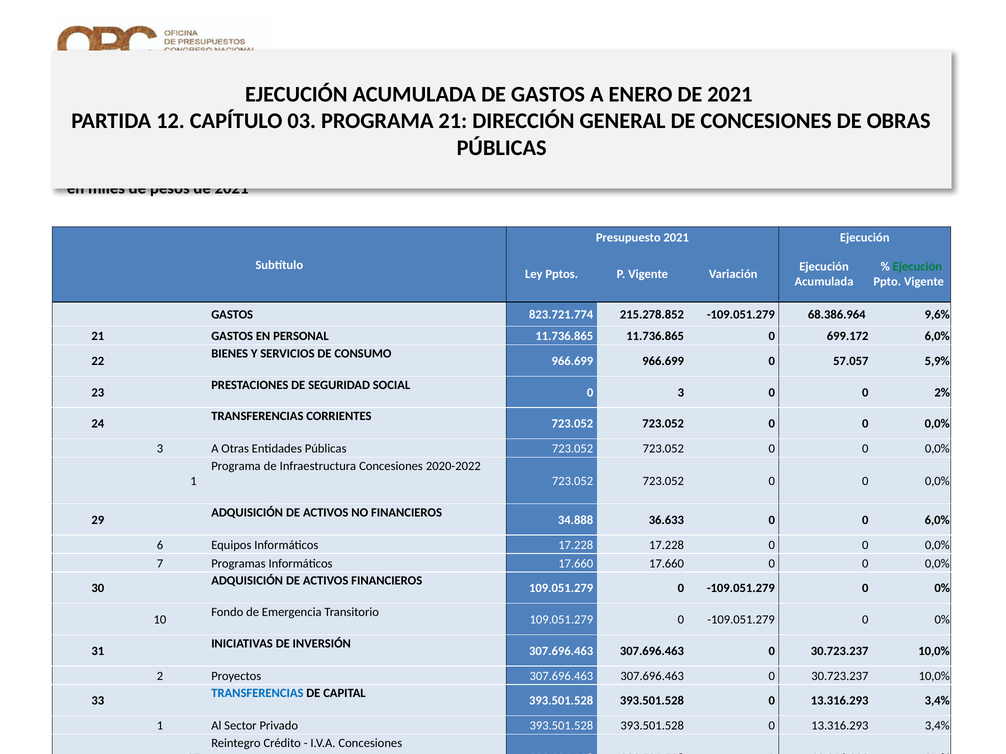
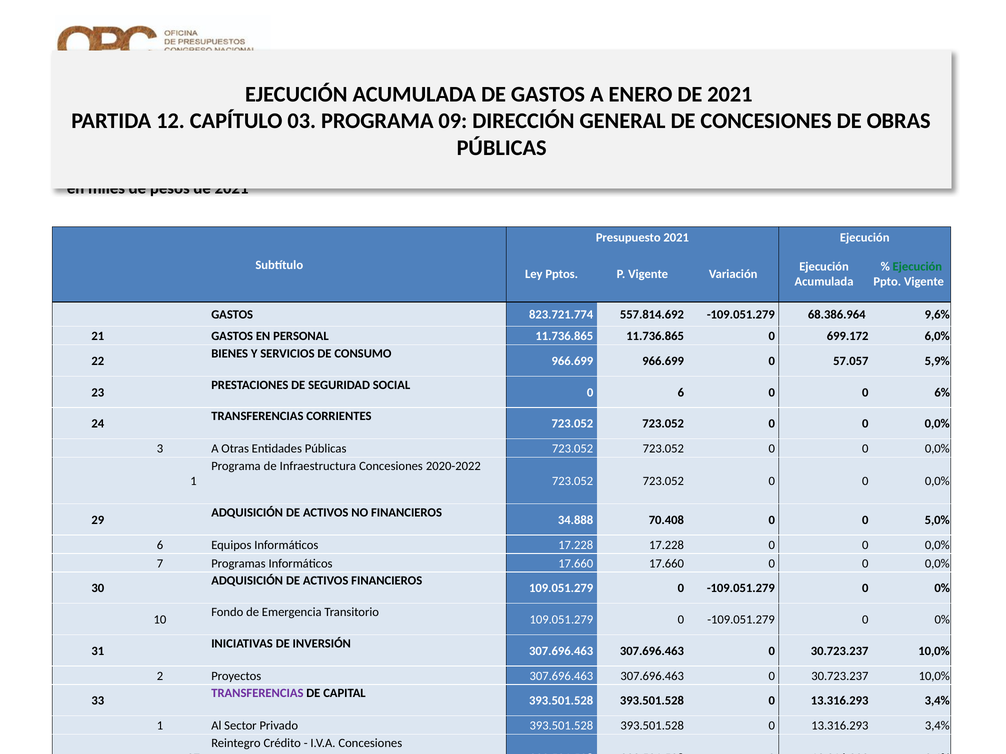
PROGRAMA 21: 21 -> 09
215.278.852: 215.278.852 -> 557.814.692
0 3: 3 -> 6
2%: 2% -> 6%
36.633: 36.633 -> 70.408
0 6,0%: 6,0% -> 5,0%
TRANSFERENCIAS at (257, 694) colour: blue -> purple
